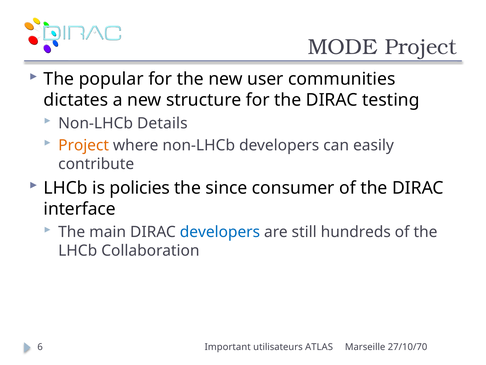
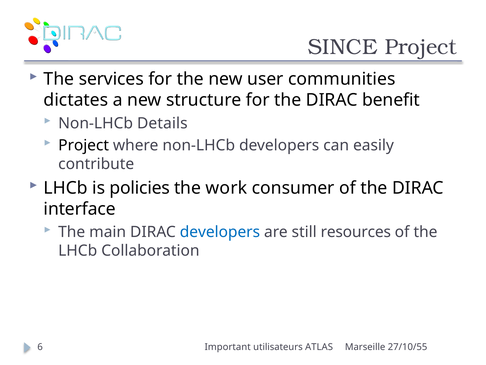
MODE: MODE -> SINCE
popular: popular -> services
testing: testing -> benefit
Project at (84, 145) colour: orange -> black
since: since -> work
hundreds: hundreds -> resources
27/10/70: 27/10/70 -> 27/10/55
